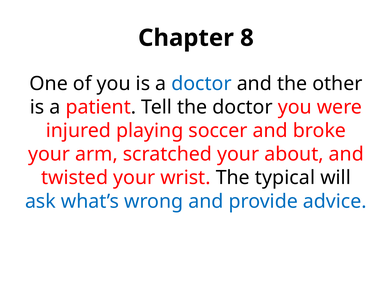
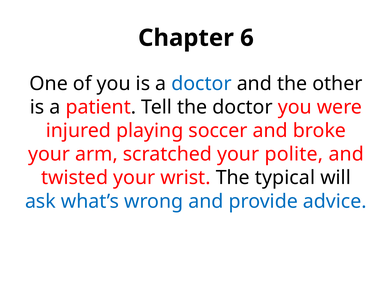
8: 8 -> 6
about: about -> polite
